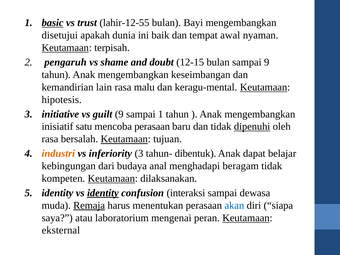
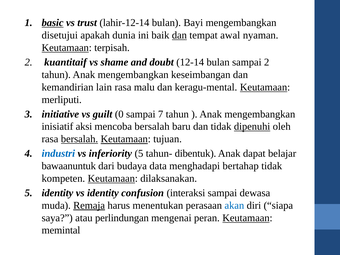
lahir-12-55: lahir-12-55 -> lahir-12-14
dan at (179, 35) underline: none -> present
pengaruh: pengaruh -> kuantitaif
12-15: 12-15 -> 12-14
sampai 9: 9 -> 2
hipotesis: hipotesis -> merliputi
guilt 9: 9 -> 0
sampai 1: 1 -> 7
satu: satu -> aksi
mencoba perasaan: perasaan -> bersalah
bersalah at (79, 139) underline: none -> present
industri colour: orange -> blue
inferiority 3: 3 -> 5
kebingungan: kebingungan -> bawaanuntuk
anal: anal -> data
beragam: beragam -> bertahap
identity at (103, 193) underline: present -> none
laboratorium: laboratorium -> perlindungan
eksternal: eksternal -> memintal
